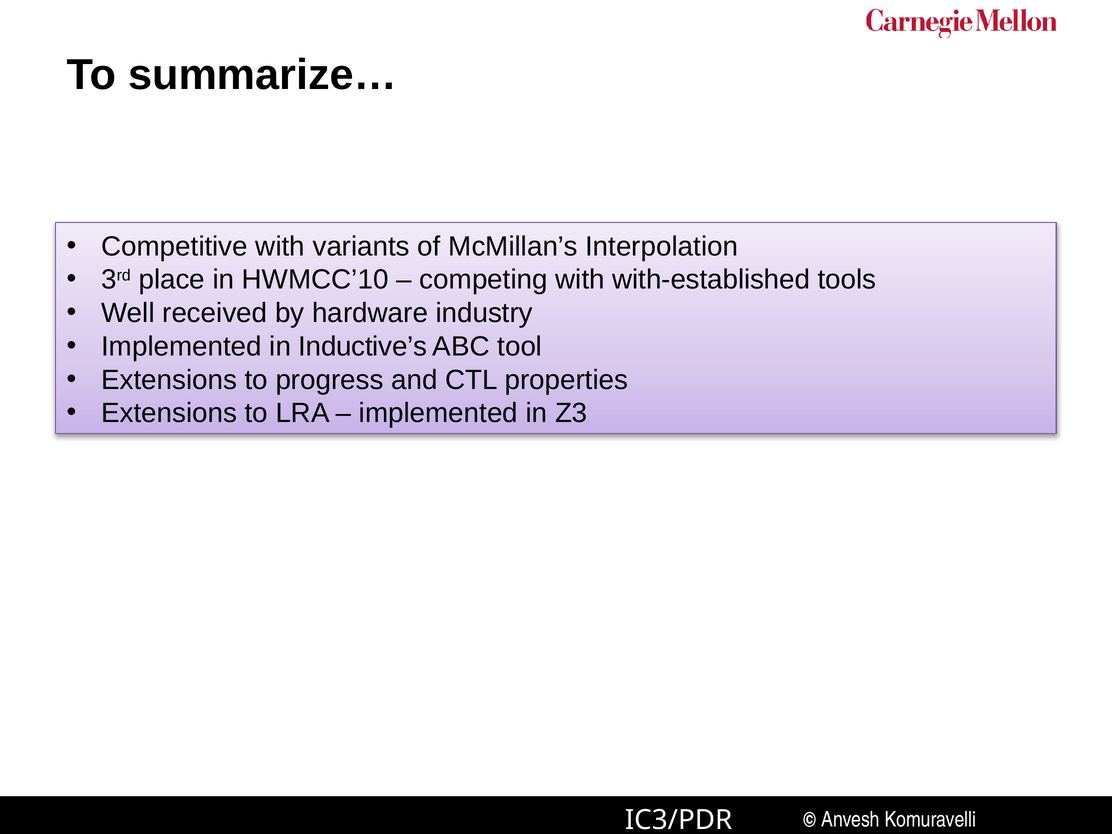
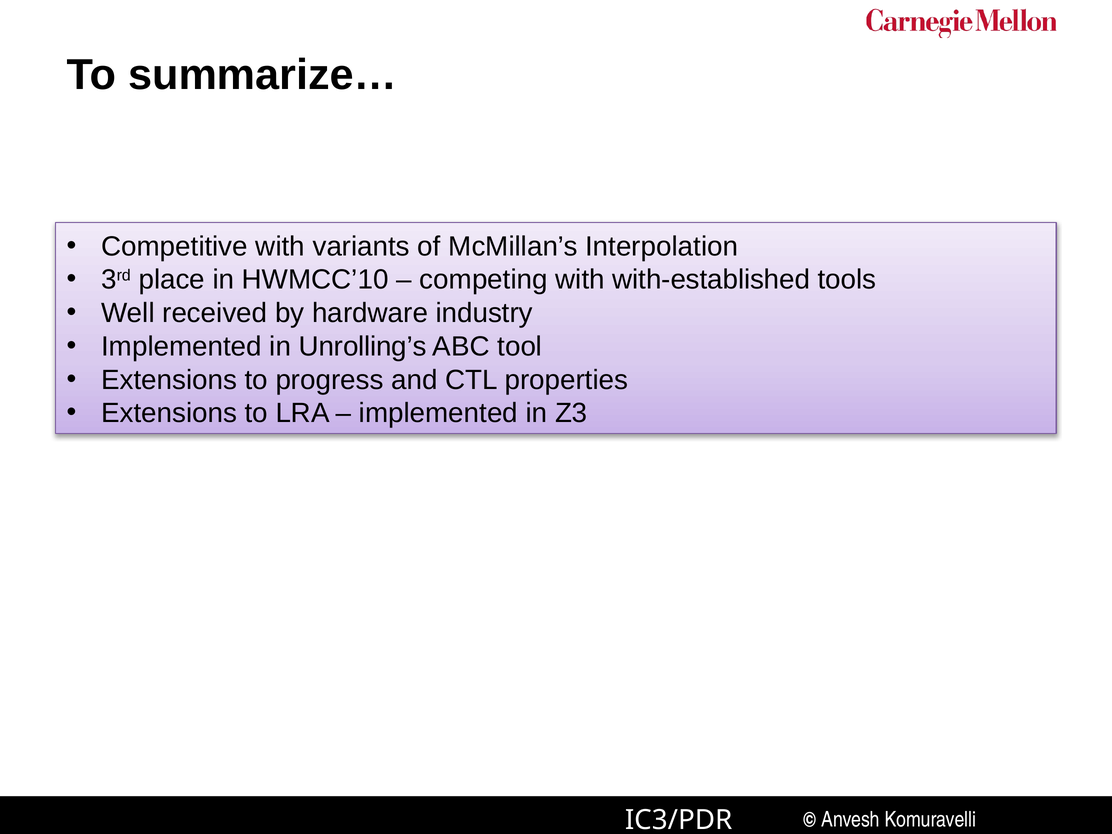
Inductive’s: Inductive’s -> Unrolling’s
